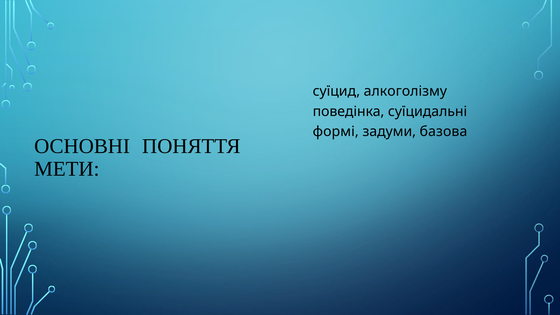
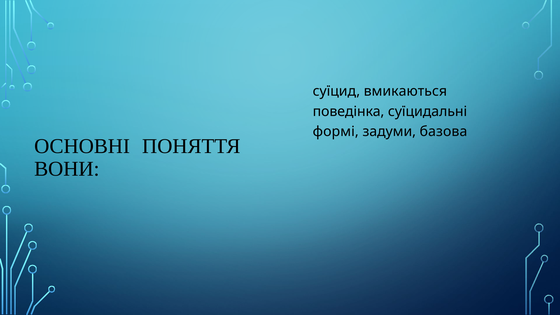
алкоголізму: алкоголізму -> вмикаються
МЕТИ: МЕТИ -> ВОНИ
